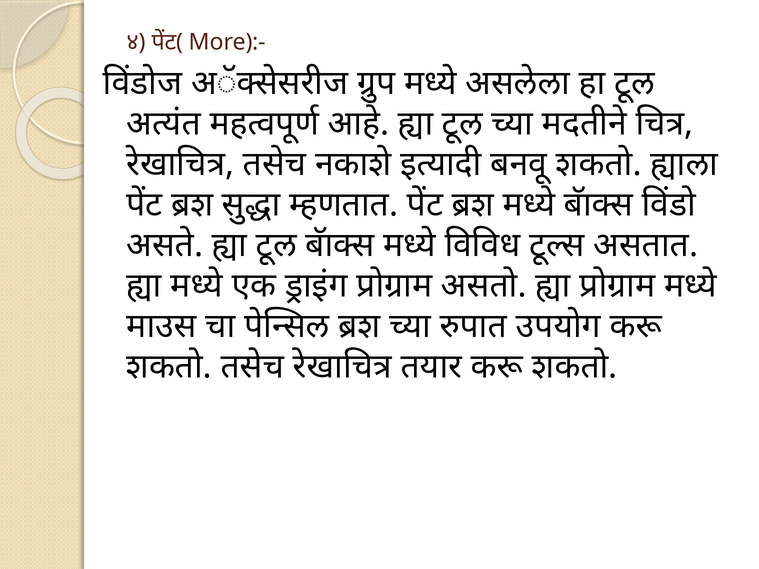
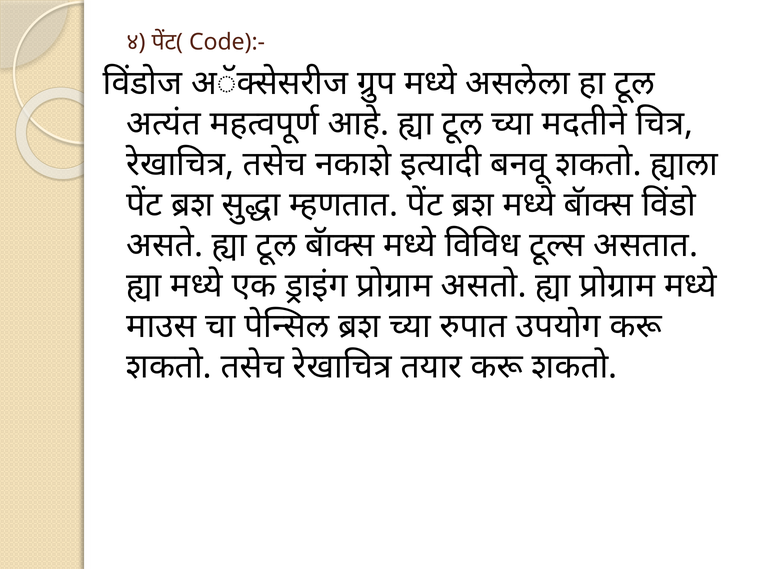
More):-: More):- -> Code):-
